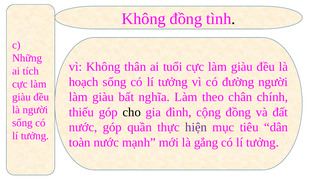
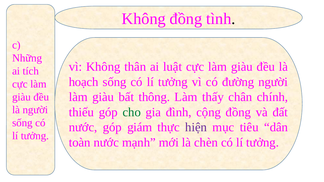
tuổi: tuổi -> luật
nghĩa: nghĩa -> thông
theo: theo -> thấy
cho colour: black -> green
quần: quần -> giám
gắng: gắng -> chèn
